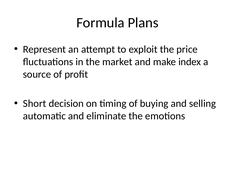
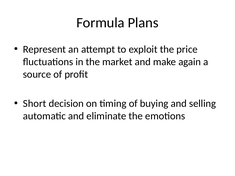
index: index -> again
